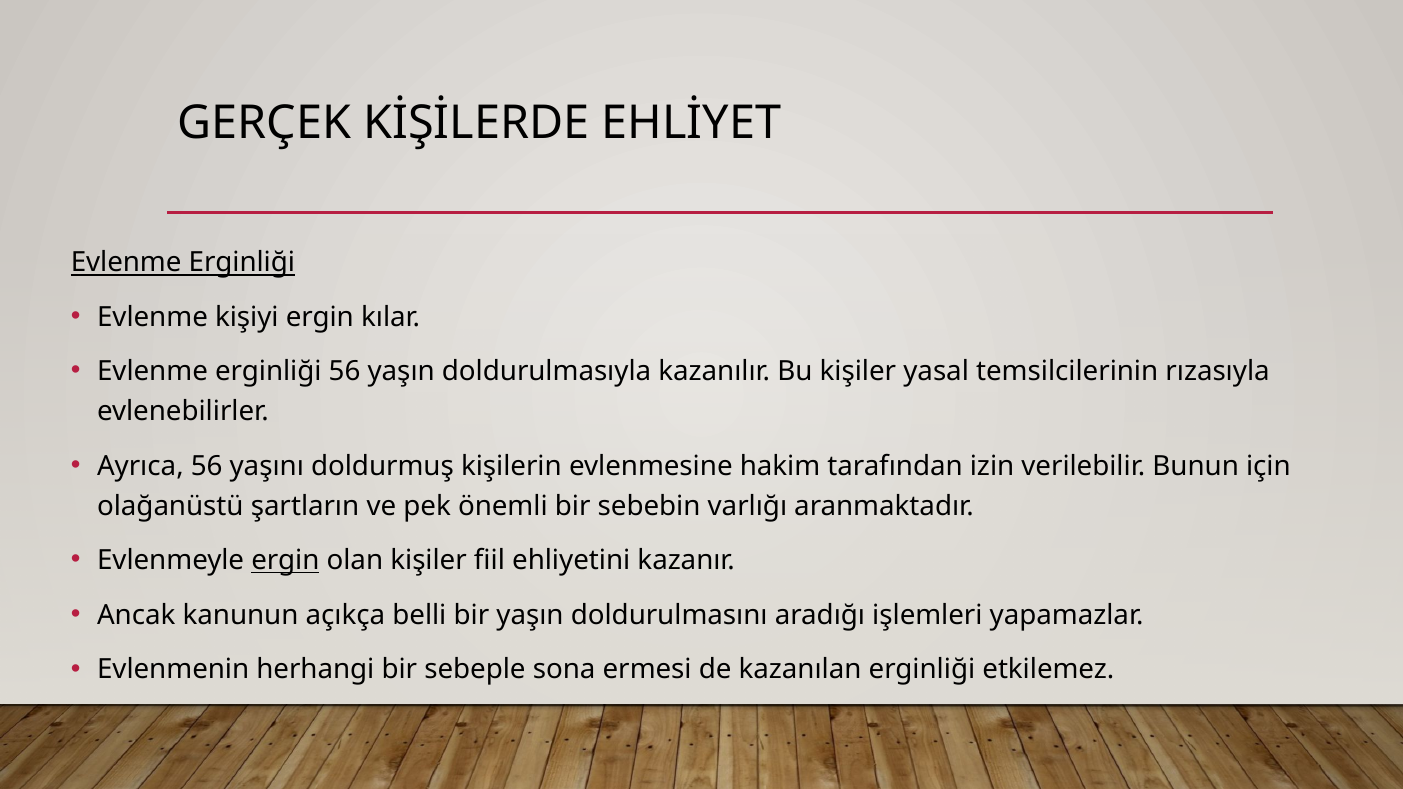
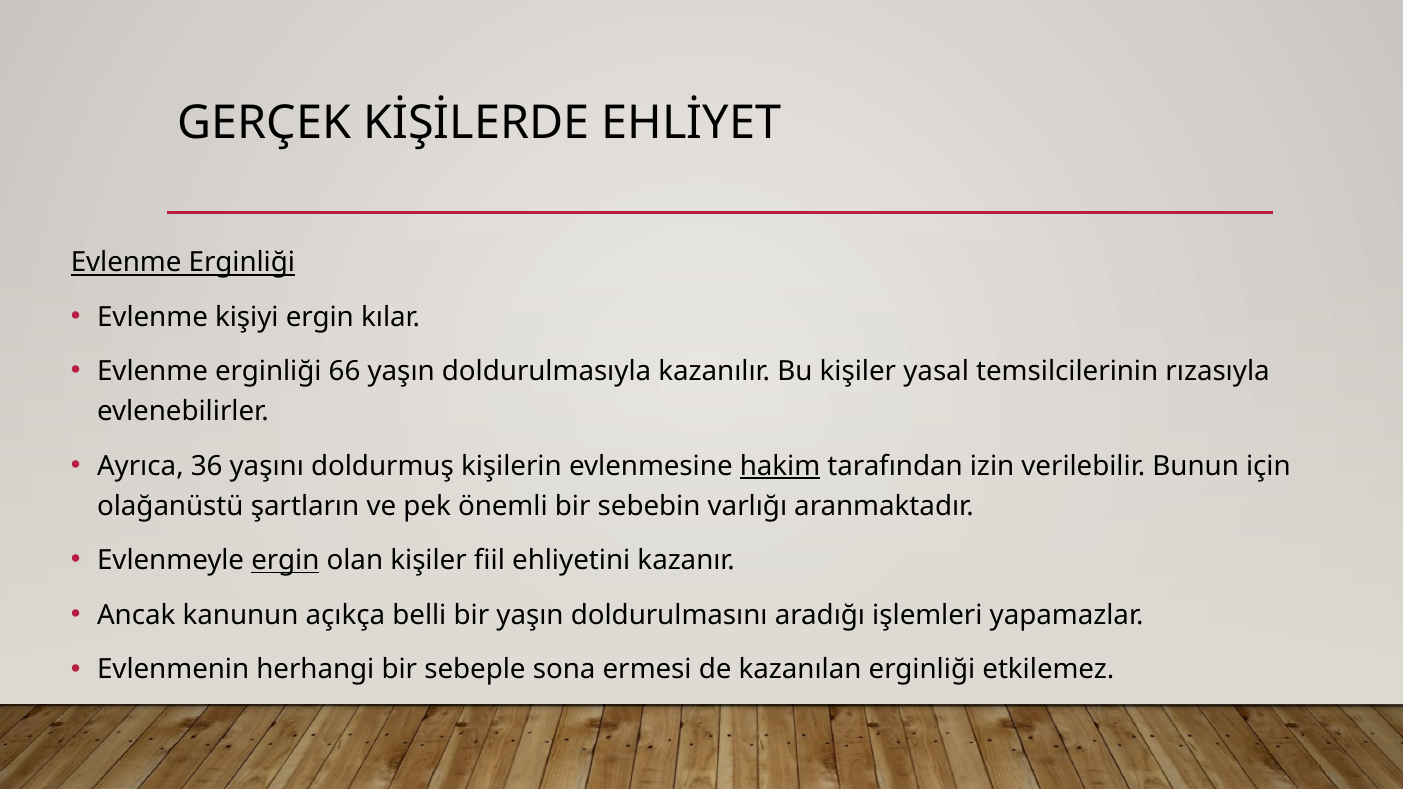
erginliği 56: 56 -> 66
Ayrıca 56: 56 -> 36
hakim underline: none -> present
